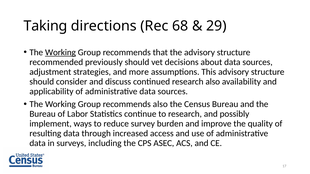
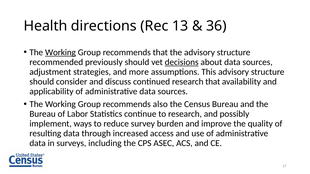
Taking: Taking -> Health
68: 68 -> 13
29: 29 -> 36
decisions underline: none -> present
research also: also -> that
